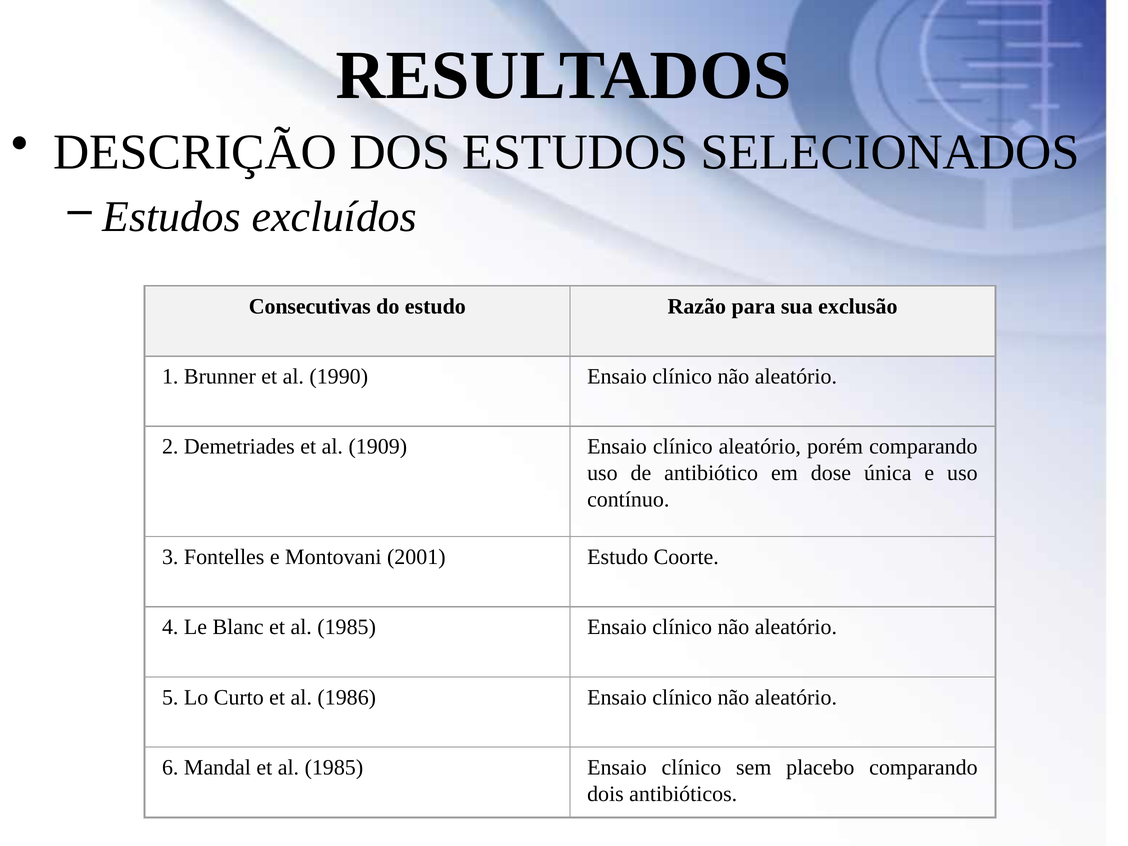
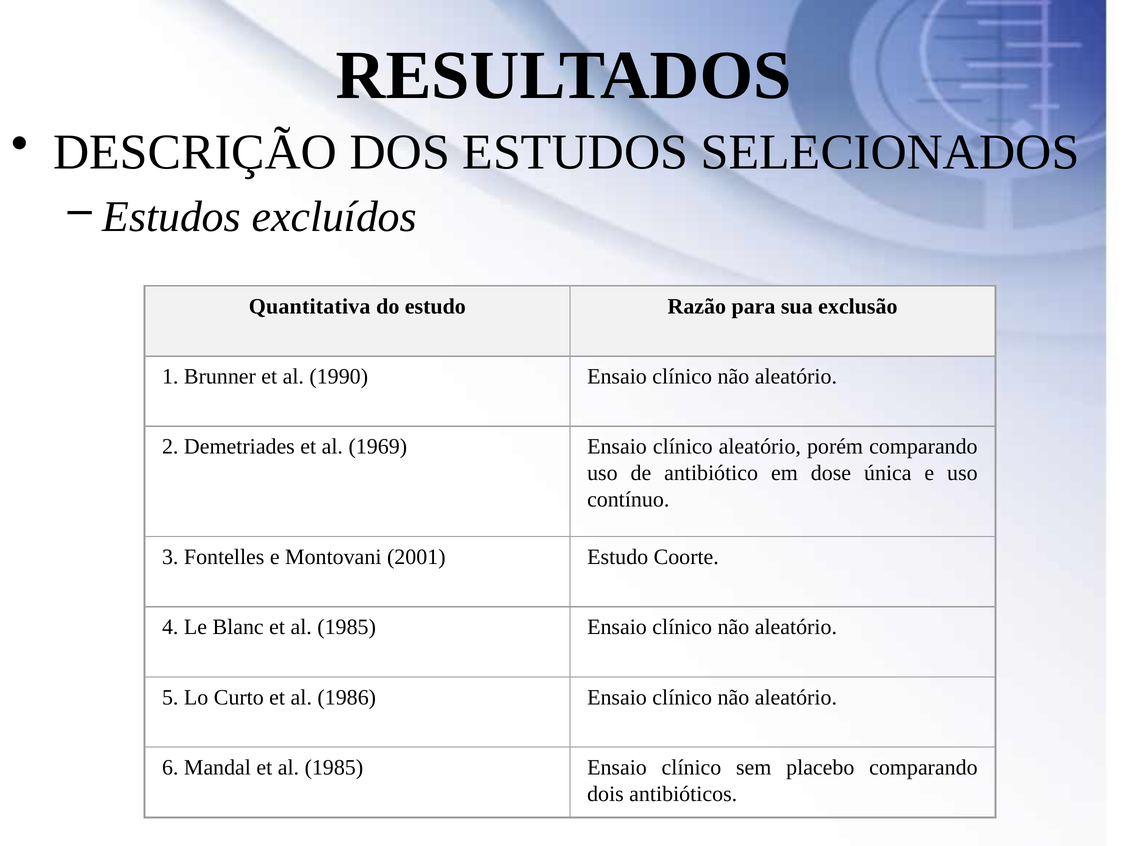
Consecutivas: Consecutivas -> Quantitativa
1909: 1909 -> 1969
